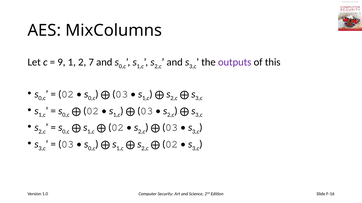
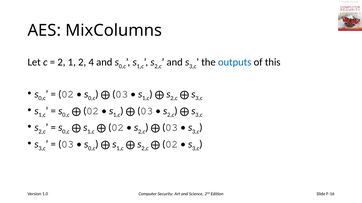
9 at (61, 62): 9 -> 2
7: 7 -> 4
outputs colour: purple -> blue
